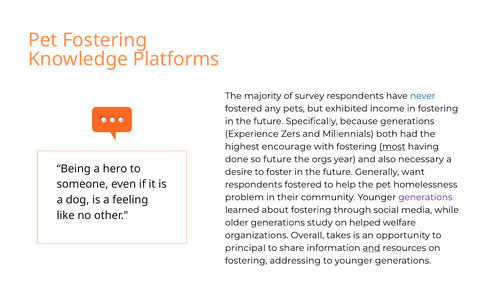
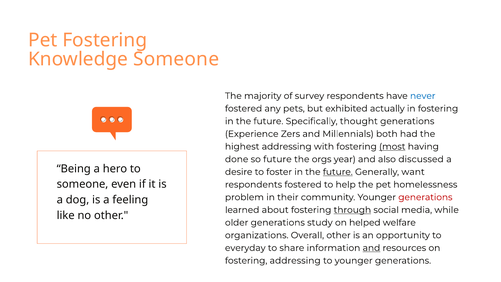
Knowledge Platforms: Platforms -> Someone
income: income -> actually
because: because -> thought
highest encourage: encourage -> addressing
necessary: necessary -> discussed
future at (338, 172) underline: none -> present
generations at (425, 197) colour: purple -> red
through underline: none -> present
Overall takes: takes -> other
principal: principal -> everyday
